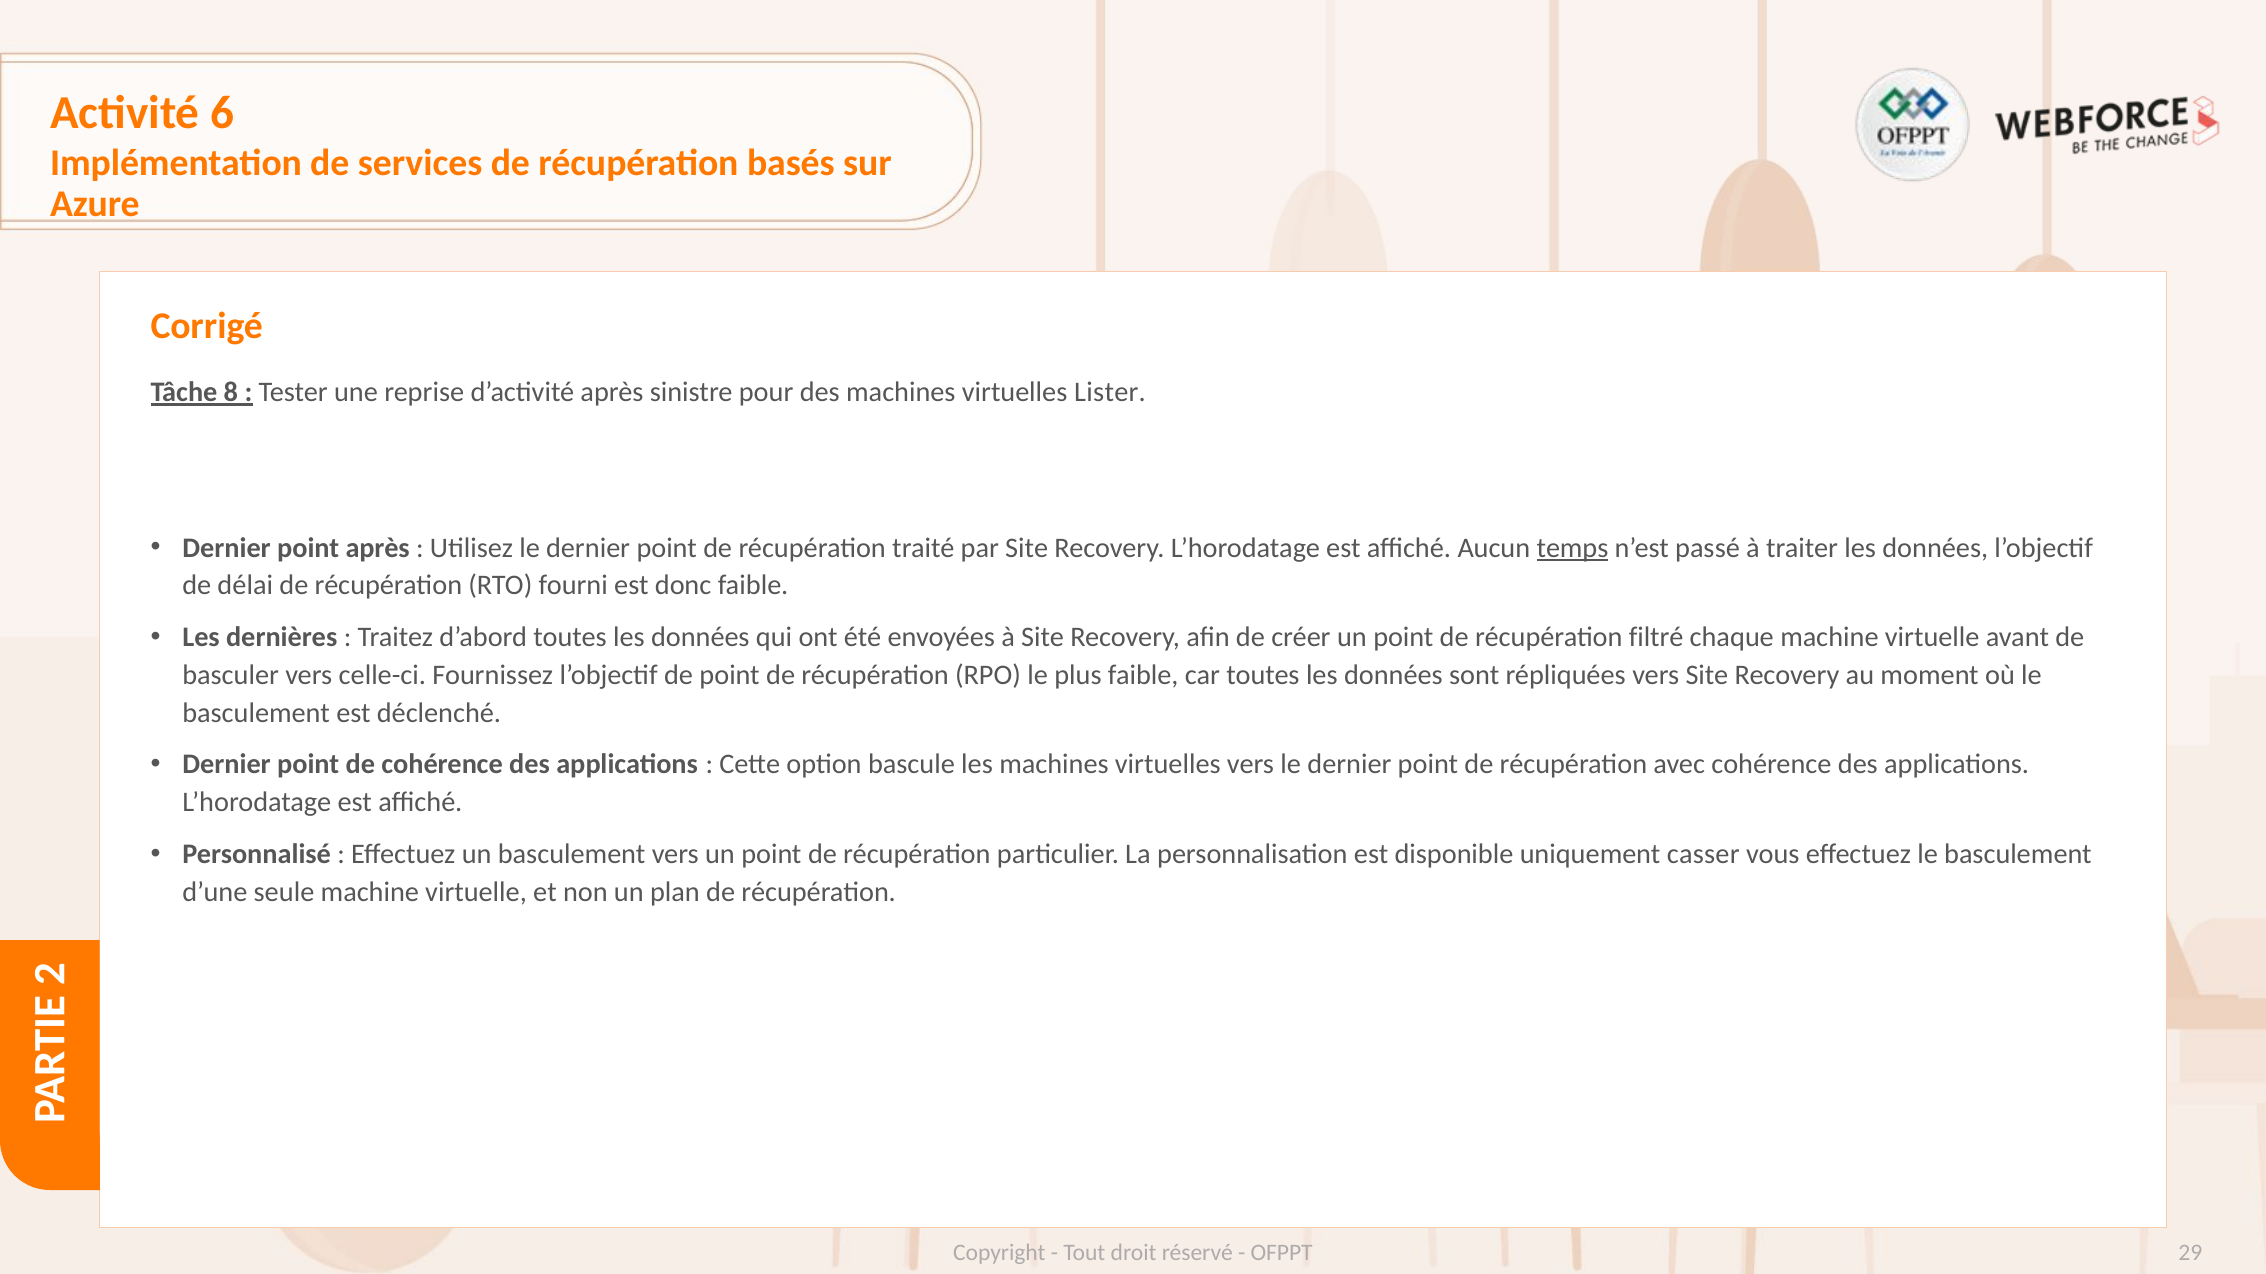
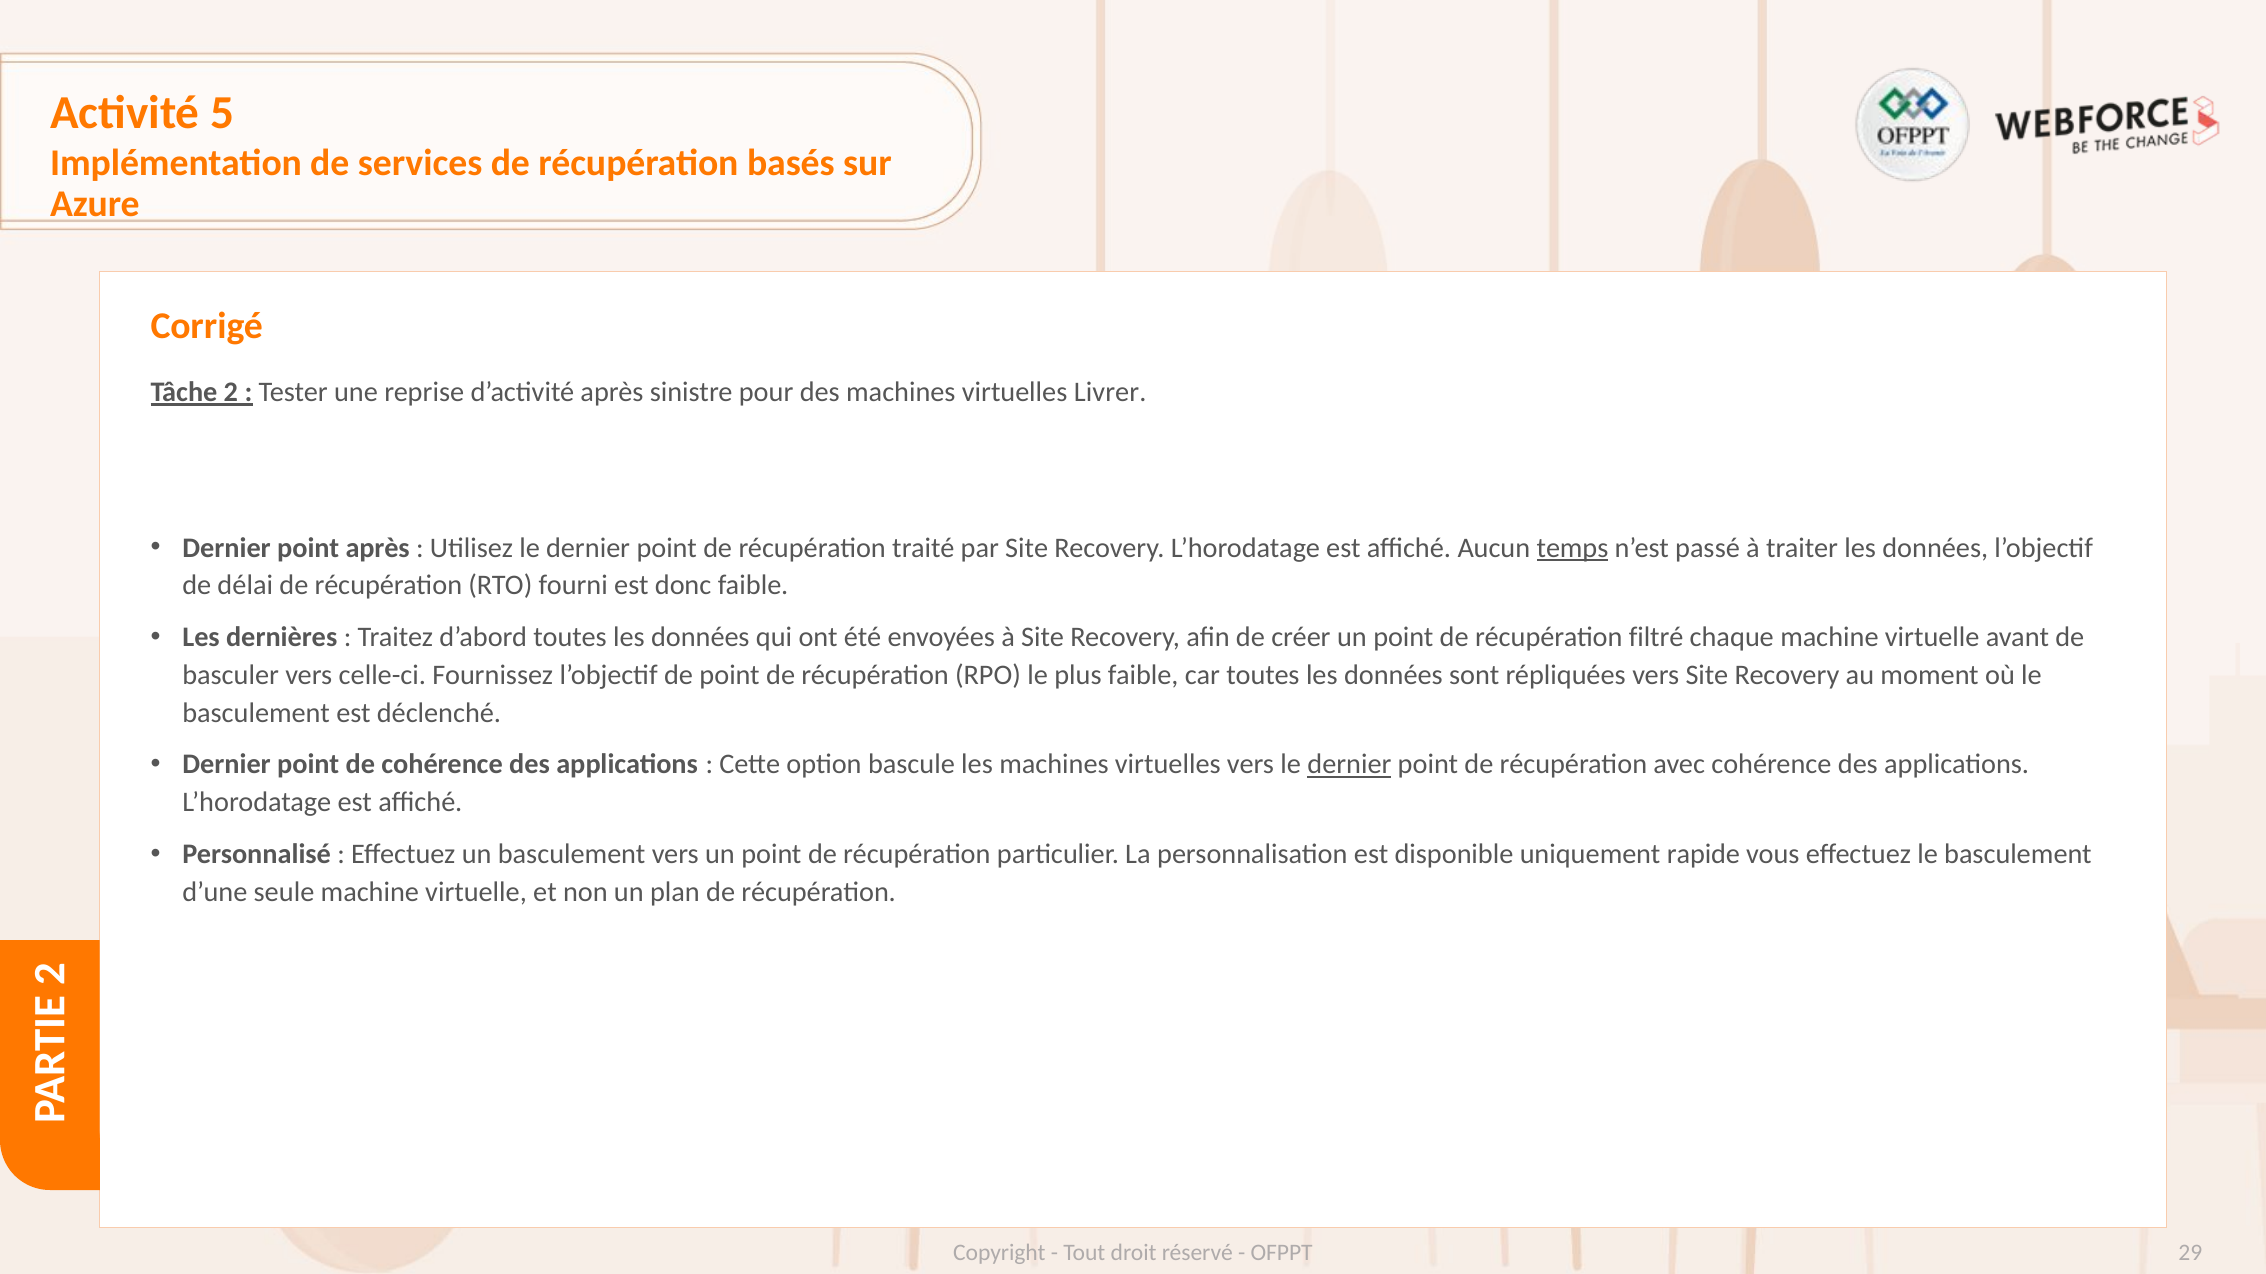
6: 6 -> 5
Tâche 8: 8 -> 2
Lister: Lister -> Livrer
dernier at (1349, 765) underline: none -> present
casser: casser -> rapide
